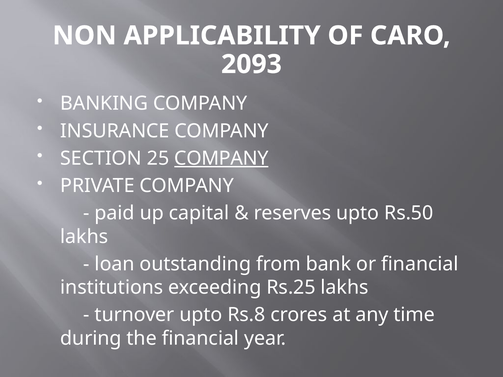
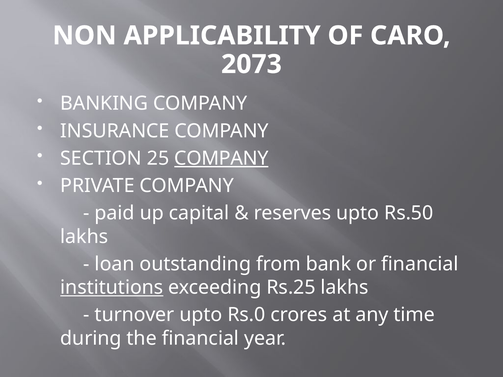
2093: 2093 -> 2073
institutions underline: none -> present
Rs.8: Rs.8 -> Rs.0
